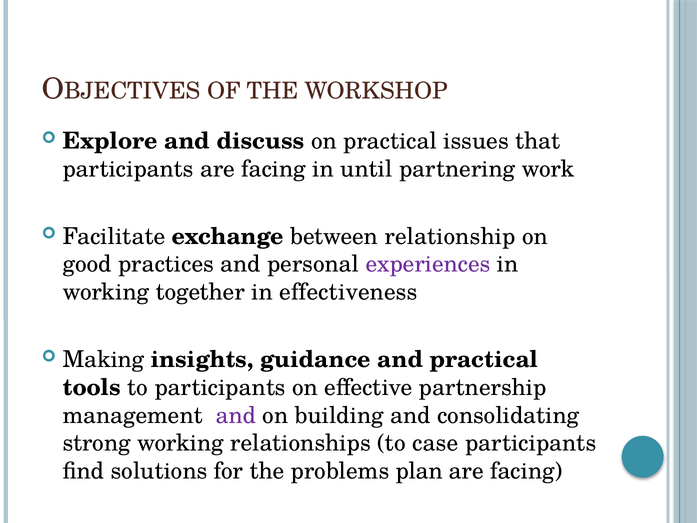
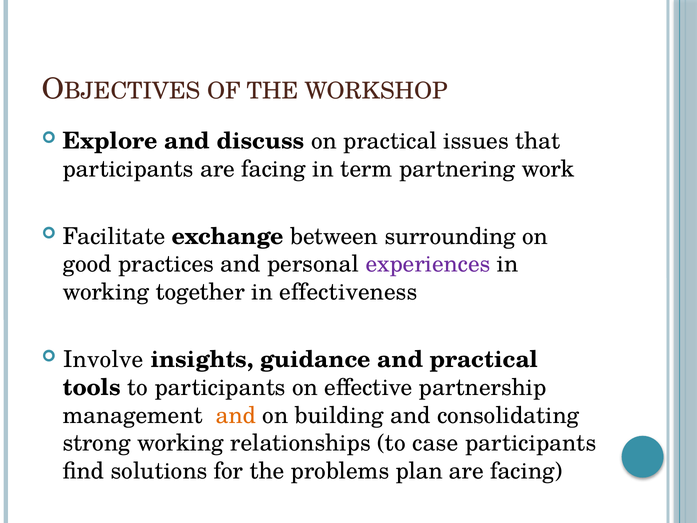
until: until -> term
relationship: relationship -> surrounding
Making: Making -> Involve
and at (236, 415) colour: purple -> orange
